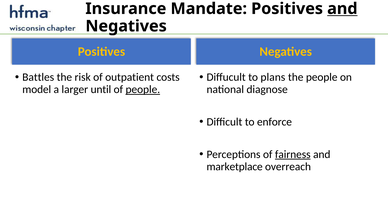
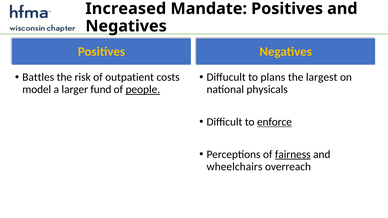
Insurance: Insurance -> Increased
and at (342, 9) underline: present -> none
the people: people -> largest
until: until -> fund
diagnose: diagnose -> physicals
enforce underline: none -> present
marketplace: marketplace -> wheelchairs
